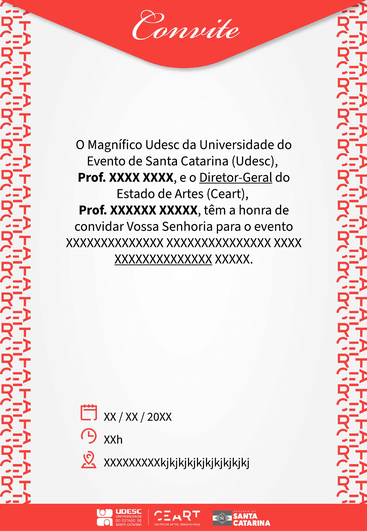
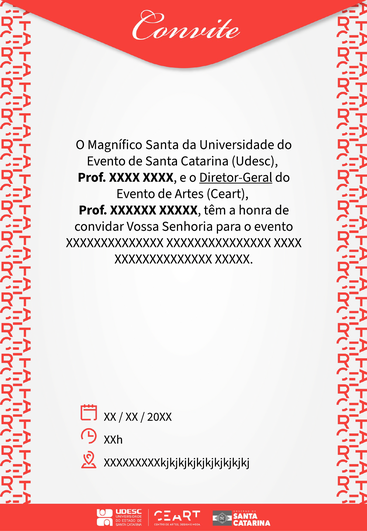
Magnífico Udesc: Udesc -> Santa
Estado at (136, 193): Estado -> Evento
XXXXXXXXXXXXXX at (163, 259) underline: present -> none
